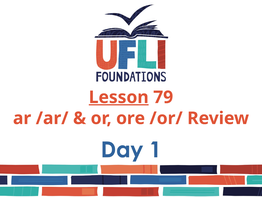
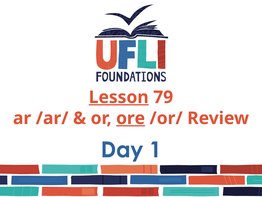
ore underline: none -> present
